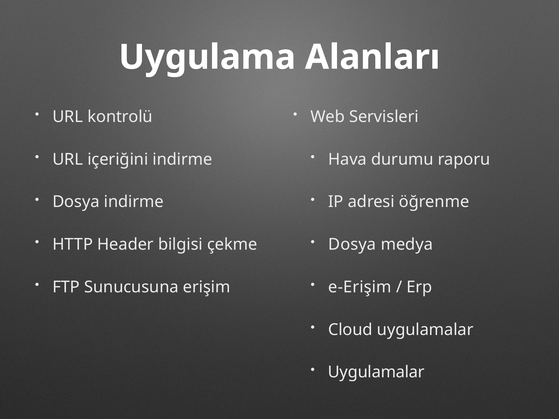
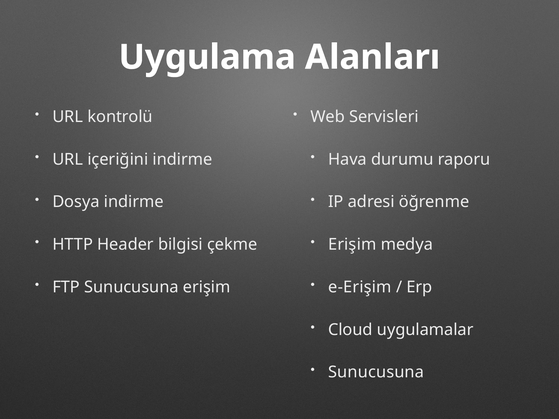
Dosya at (352, 245): Dosya -> Erişim
Uygulamalar at (376, 372): Uygulamalar -> Sunucusuna
